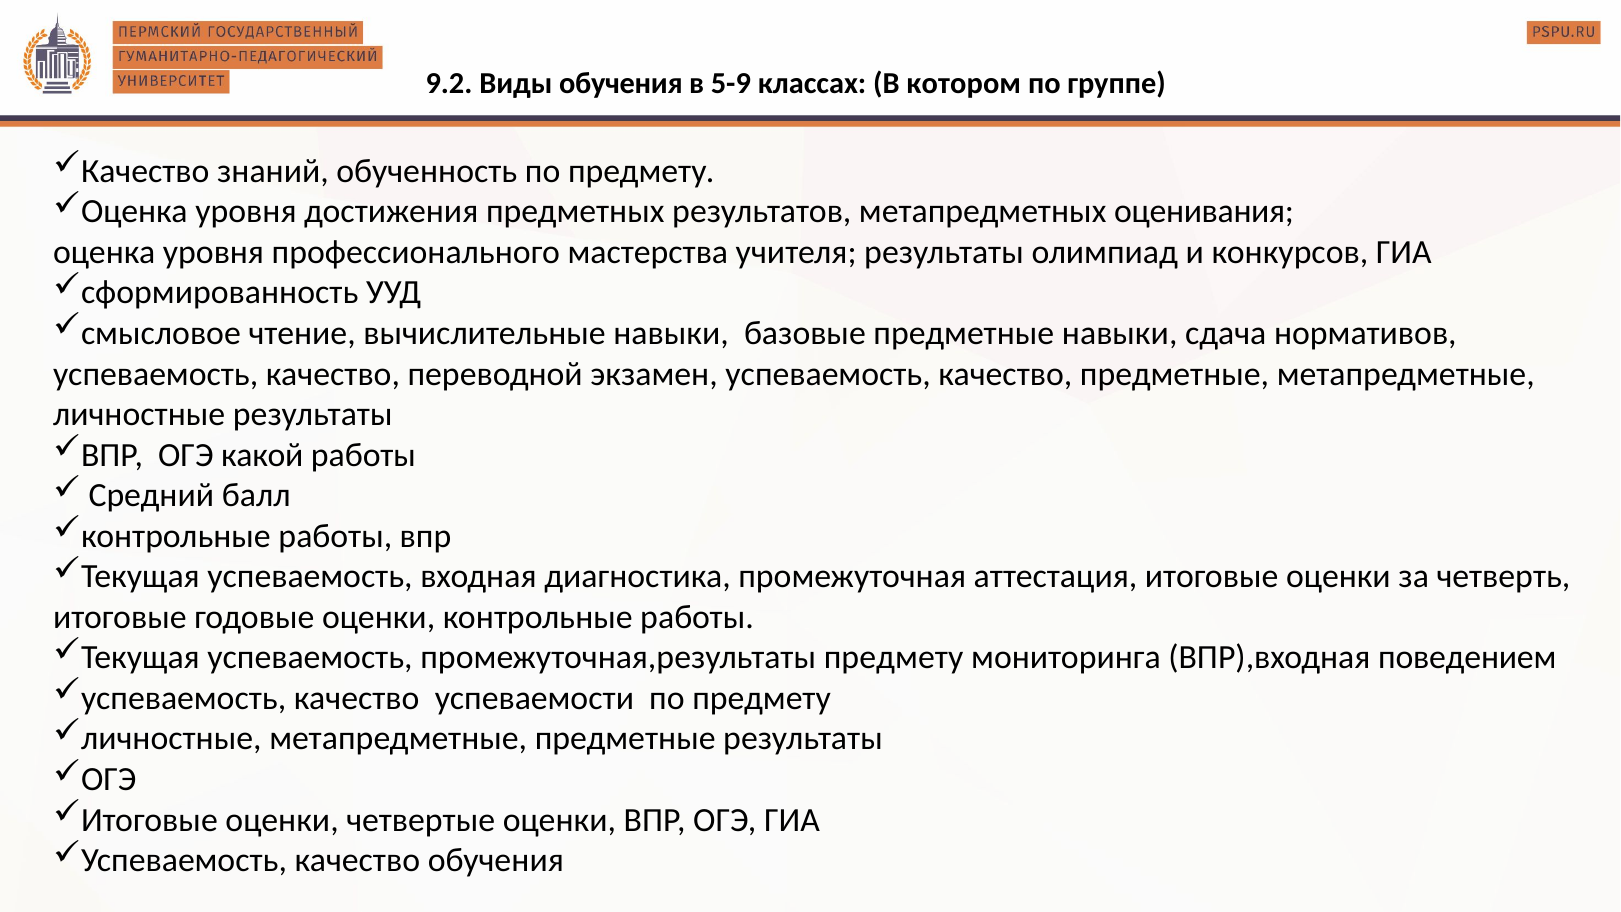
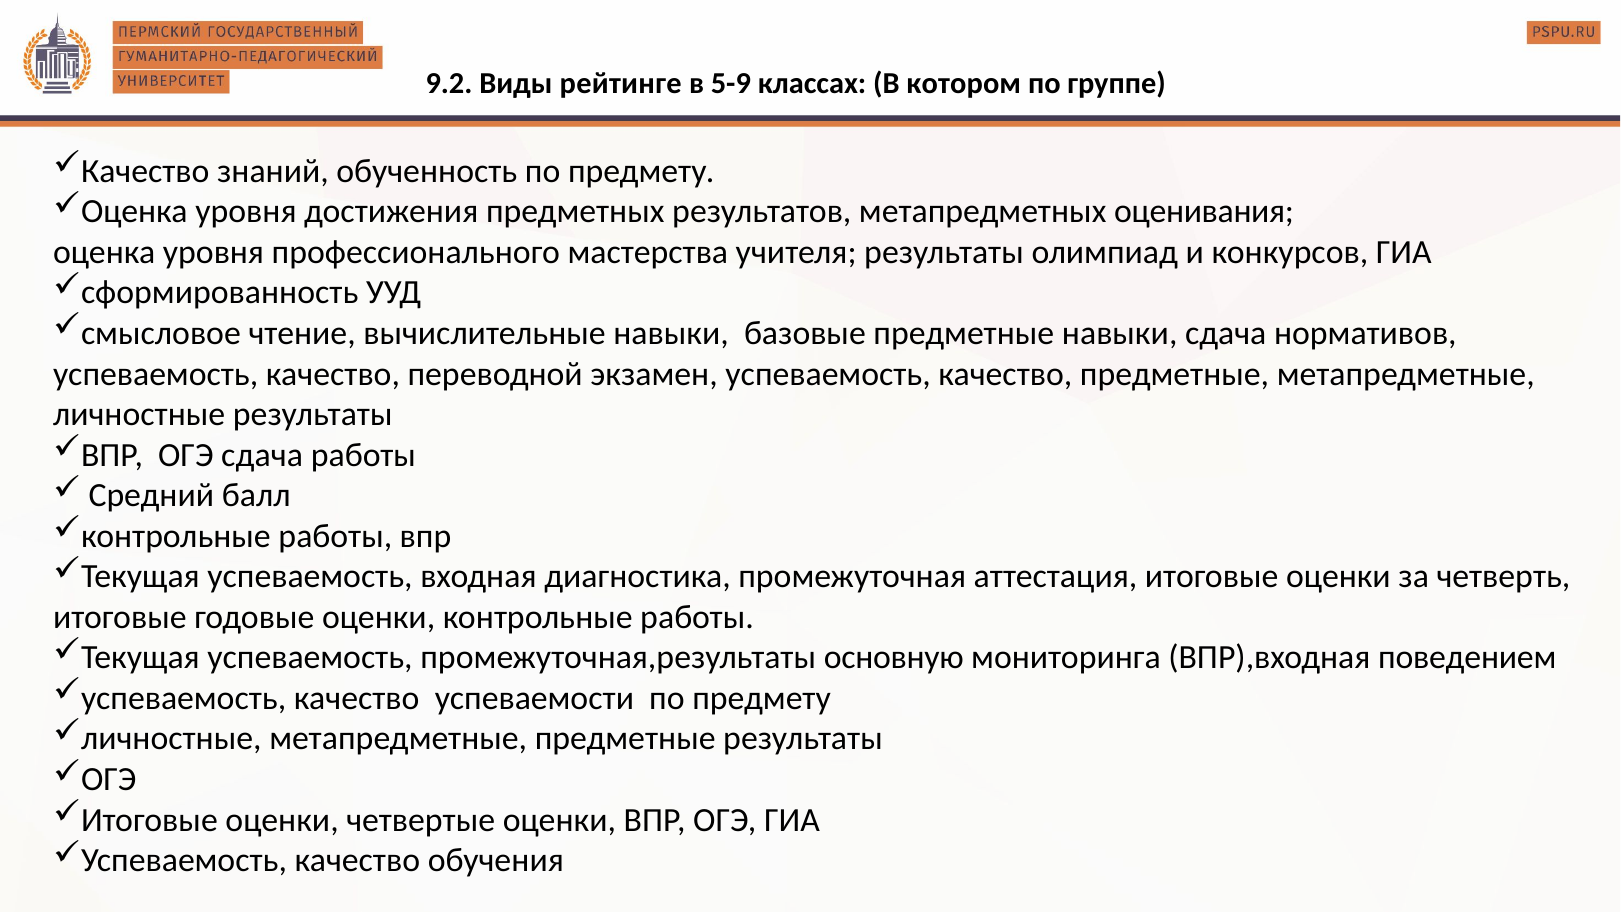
Виды обучения: обучения -> рейтинге
ОГЭ какой: какой -> сдача
промежуточная,результаты предмету: предмету -> основную
